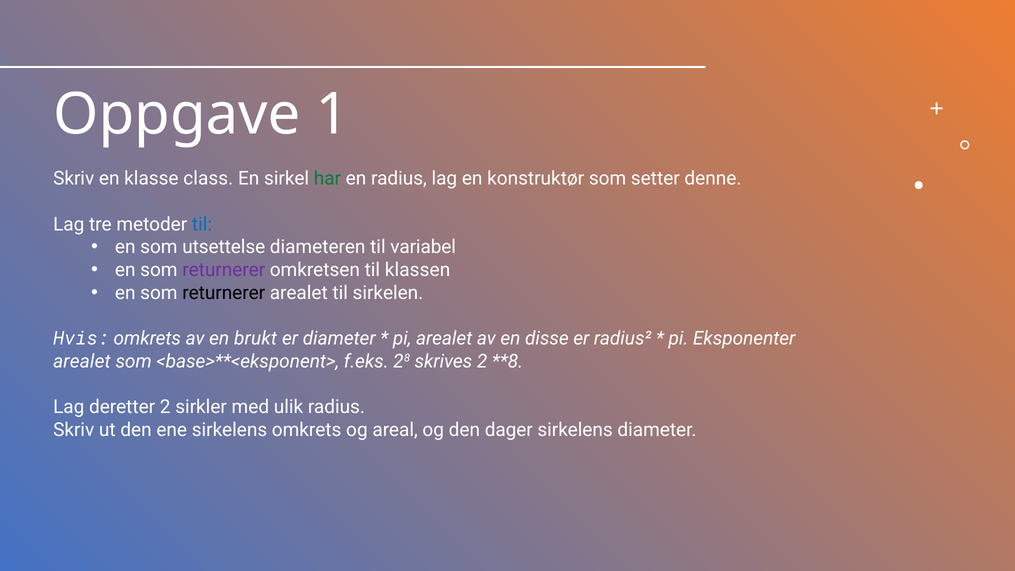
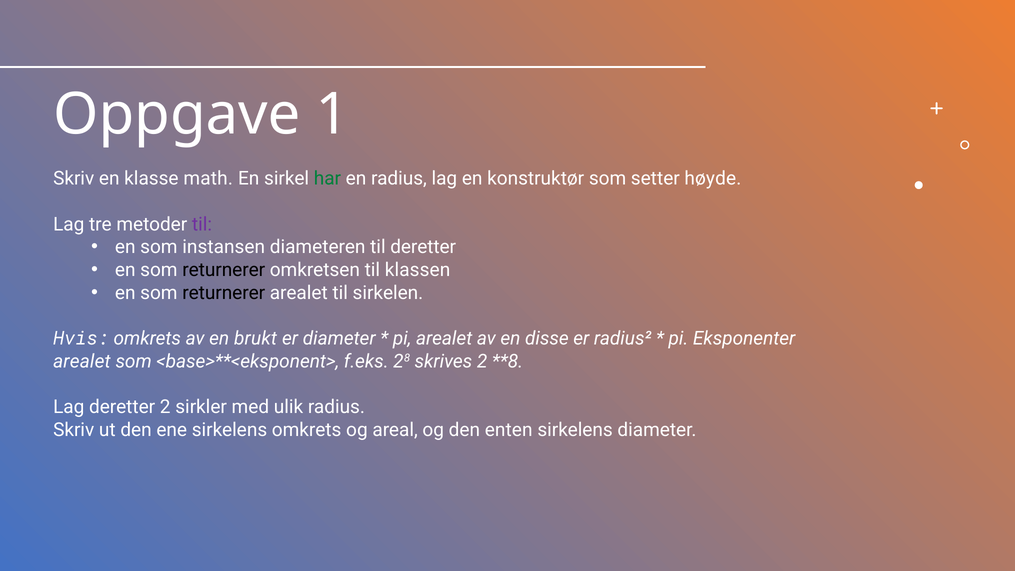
class: class -> math
denne: denne -> høyde
til at (202, 224) colour: blue -> purple
utsettelse: utsettelse -> instansen
til variabel: variabel -> deretter
returnerer at (224, 270) colour: purple -> black
dager: dager -> enten
